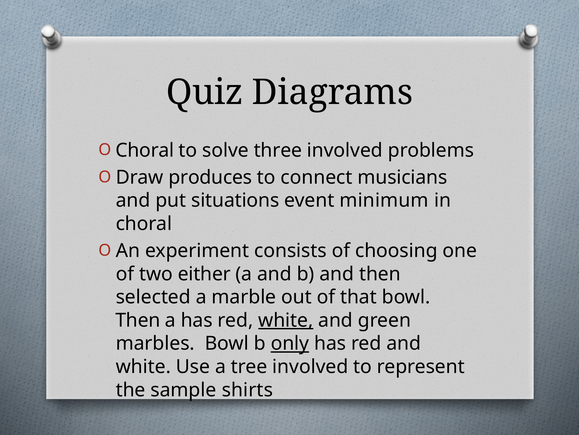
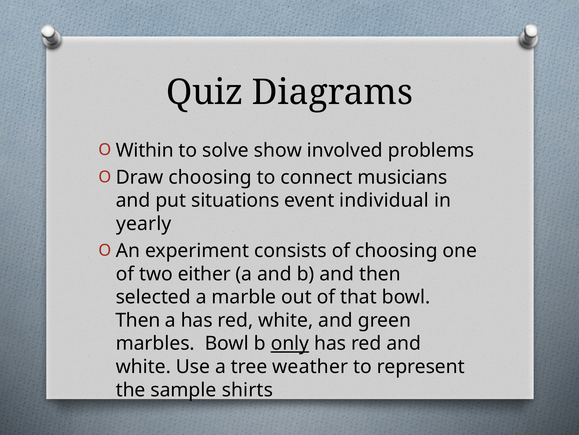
Choral at (145, 150): Choral -> Within
three: three -> show
Draw produces: produces -> choosing
minimum: minimum -> individual
choral at (144, 223): choral -> yearly
white at (286, 320) underline: present -> none
tree involved: involved -> weather
